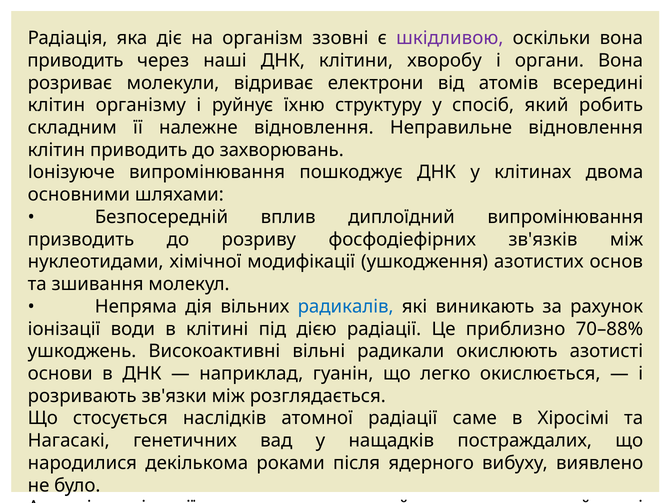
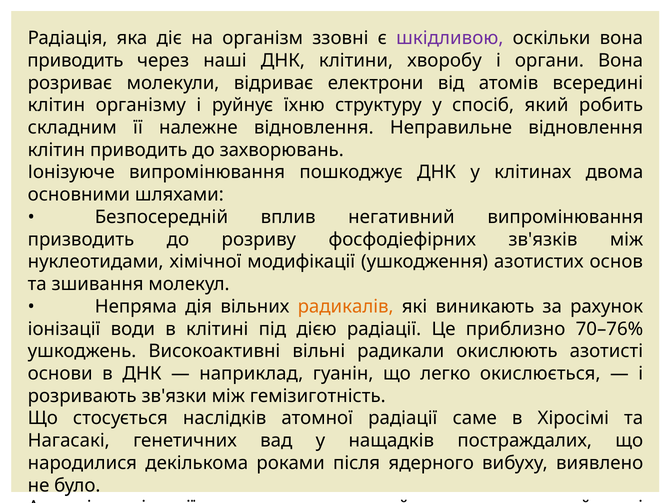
диплоїдний: диплоїдний -> негативний
радикалів colour: blue -> orange
70–88%: 70–88% -> 70–76%
розглядається: розглядається -> гемізиготність
